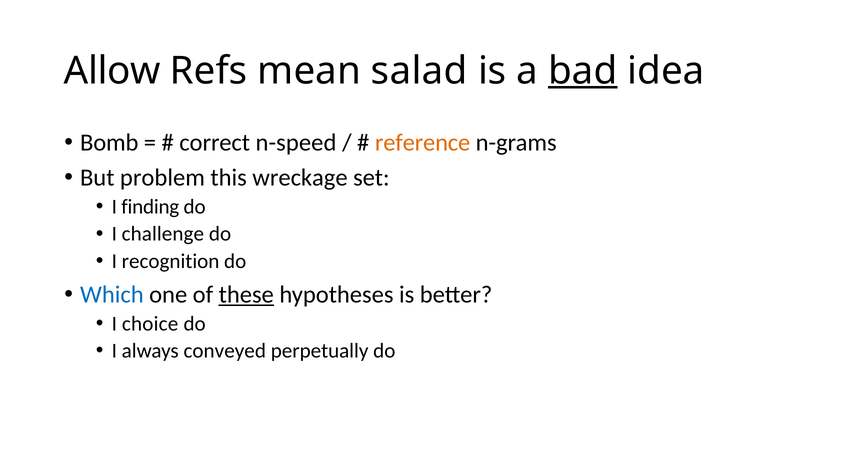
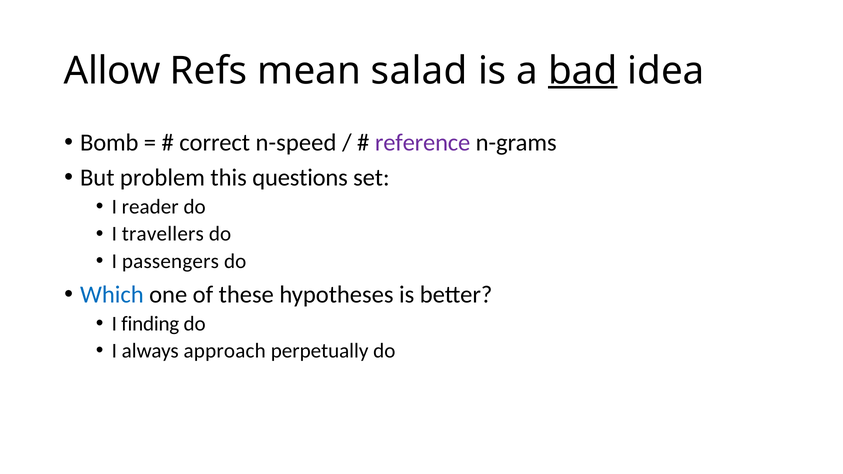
reference colour: orange -> purple
wreckage: wreckage -> questions
finding: finding -> reader
challenge: challenge -> travellers
recognition: recognition -> passengers
these underline: present -> none
choice: choice -> finding
conveyed: conveyed -> approach
